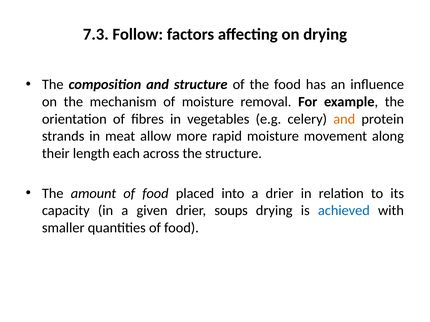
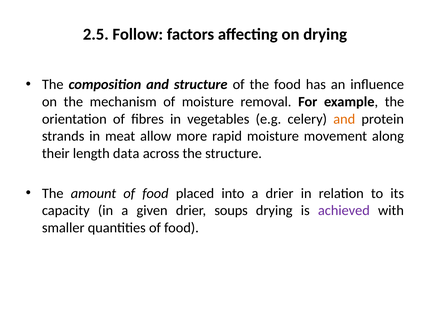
7.3: 7.3 -> 2.5
each: each -> data
achieved colour: blue -> purple
